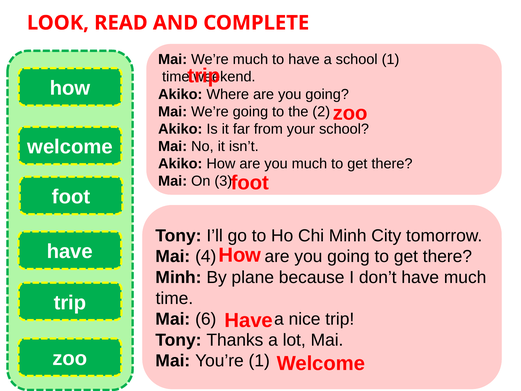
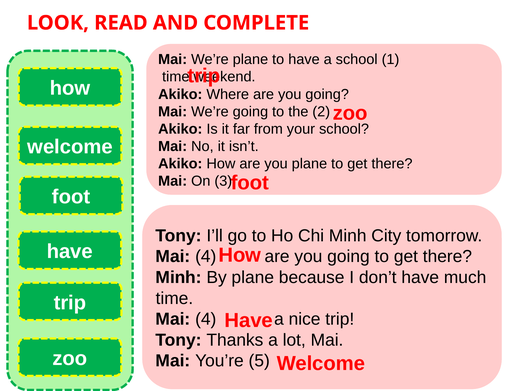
We’re much: much -> plane
you much: much -> plane
6 at (206, 319): 6 -> 4
You’re 1: 1 -> 5
